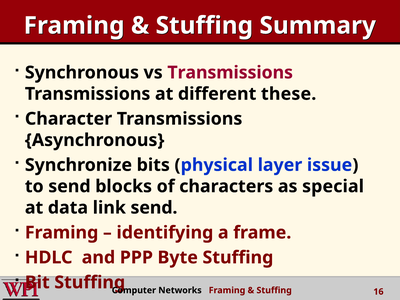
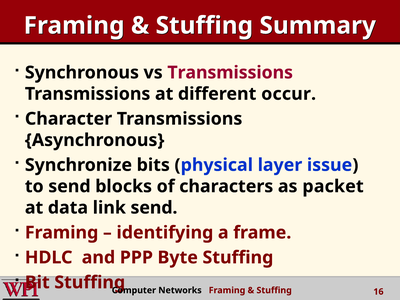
these: these -> occur
special: special -> packet
